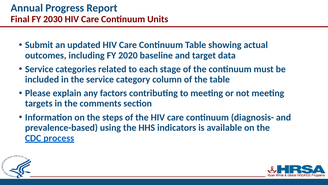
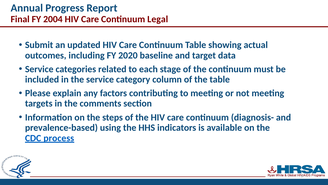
2030: 2030 -> 2004
Units: Units -> Legal
